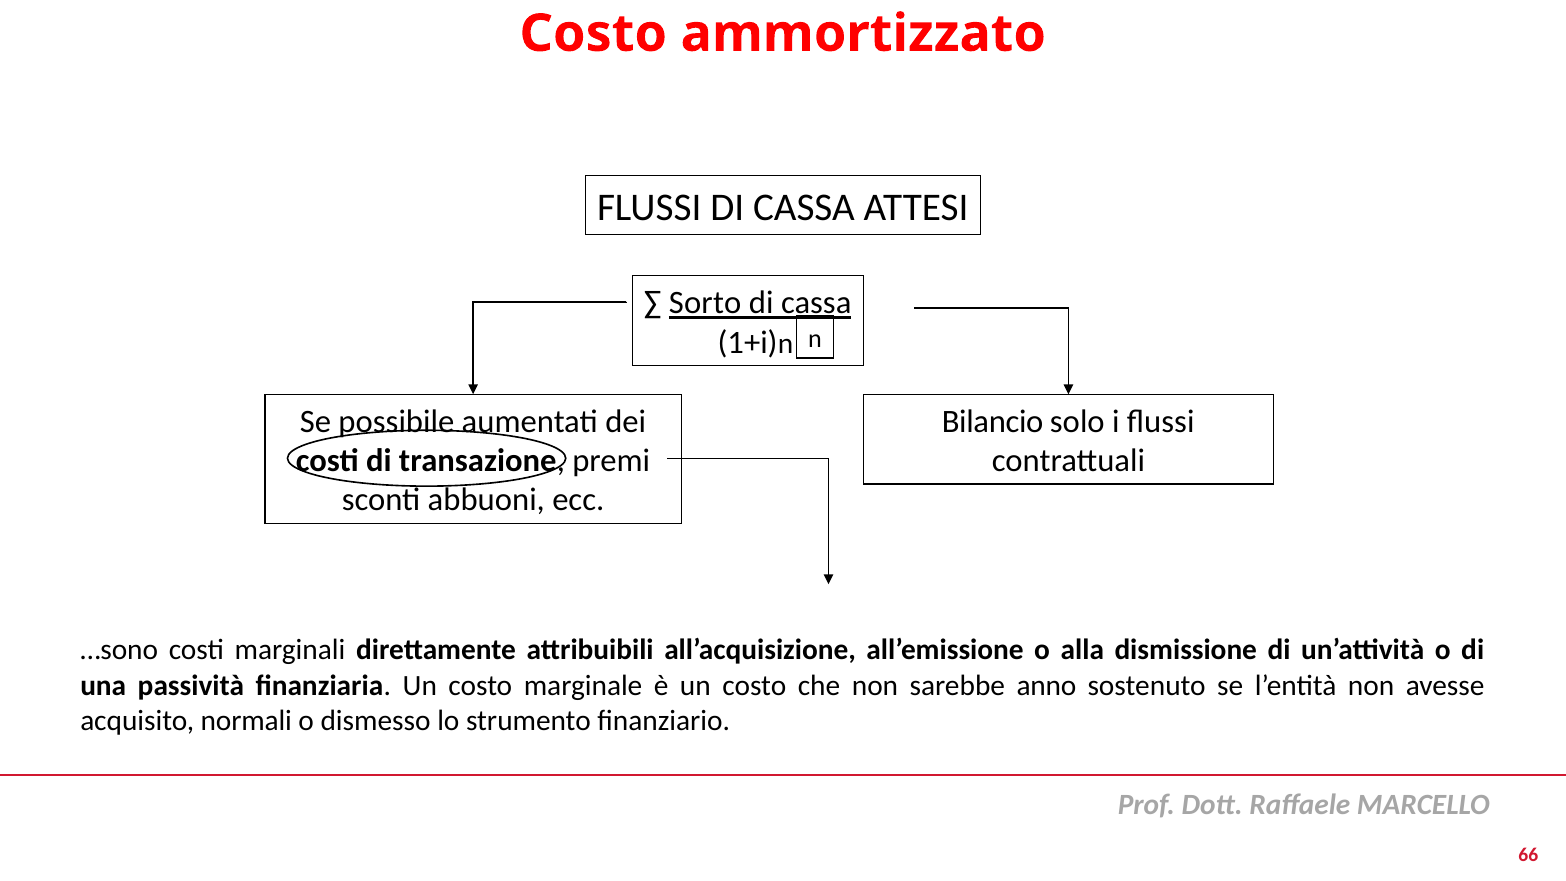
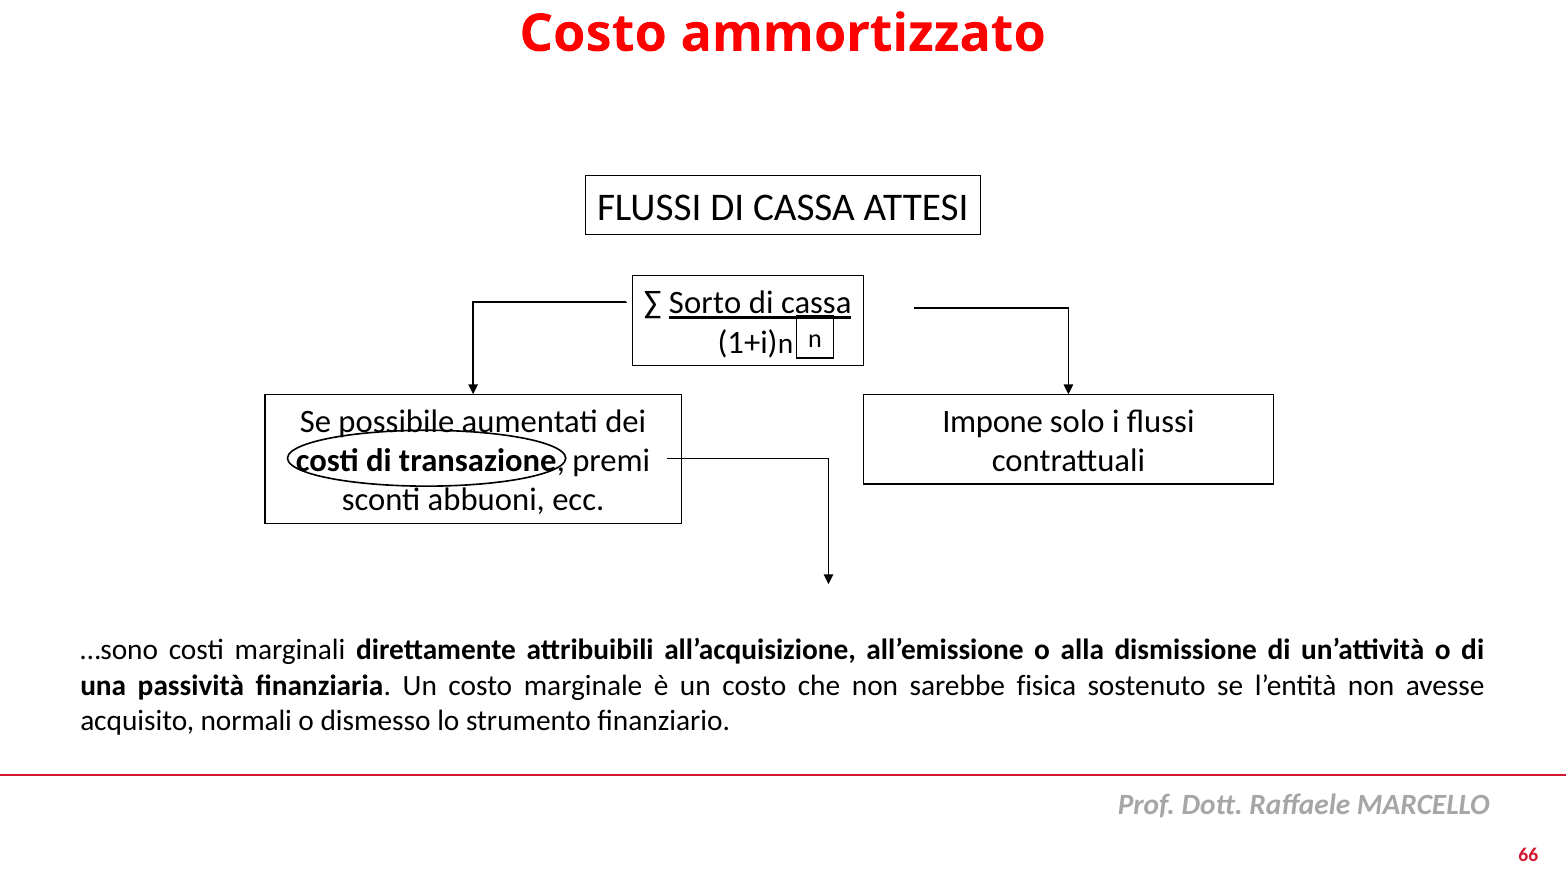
Bilancio: Bilancio -> Impone
anno: anno -> fisica
